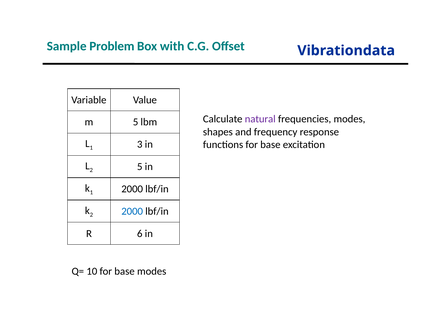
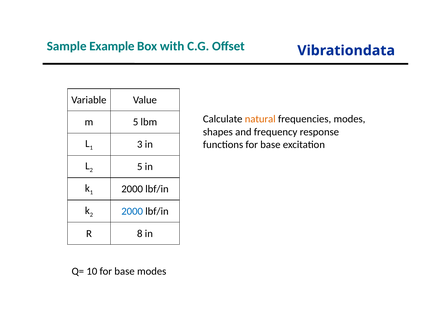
Problem: Problem -> Example
natural colour: purple -> orange
6: 6 -> 8
